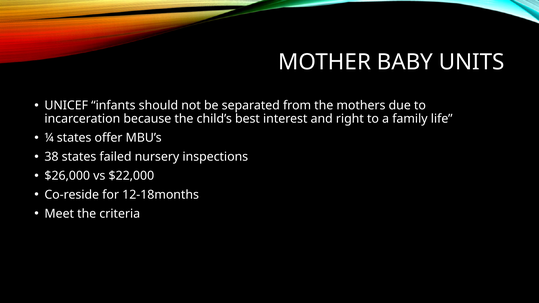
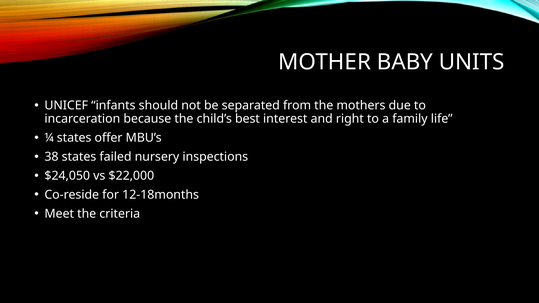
$26,000: $26,000 -> $24,050
